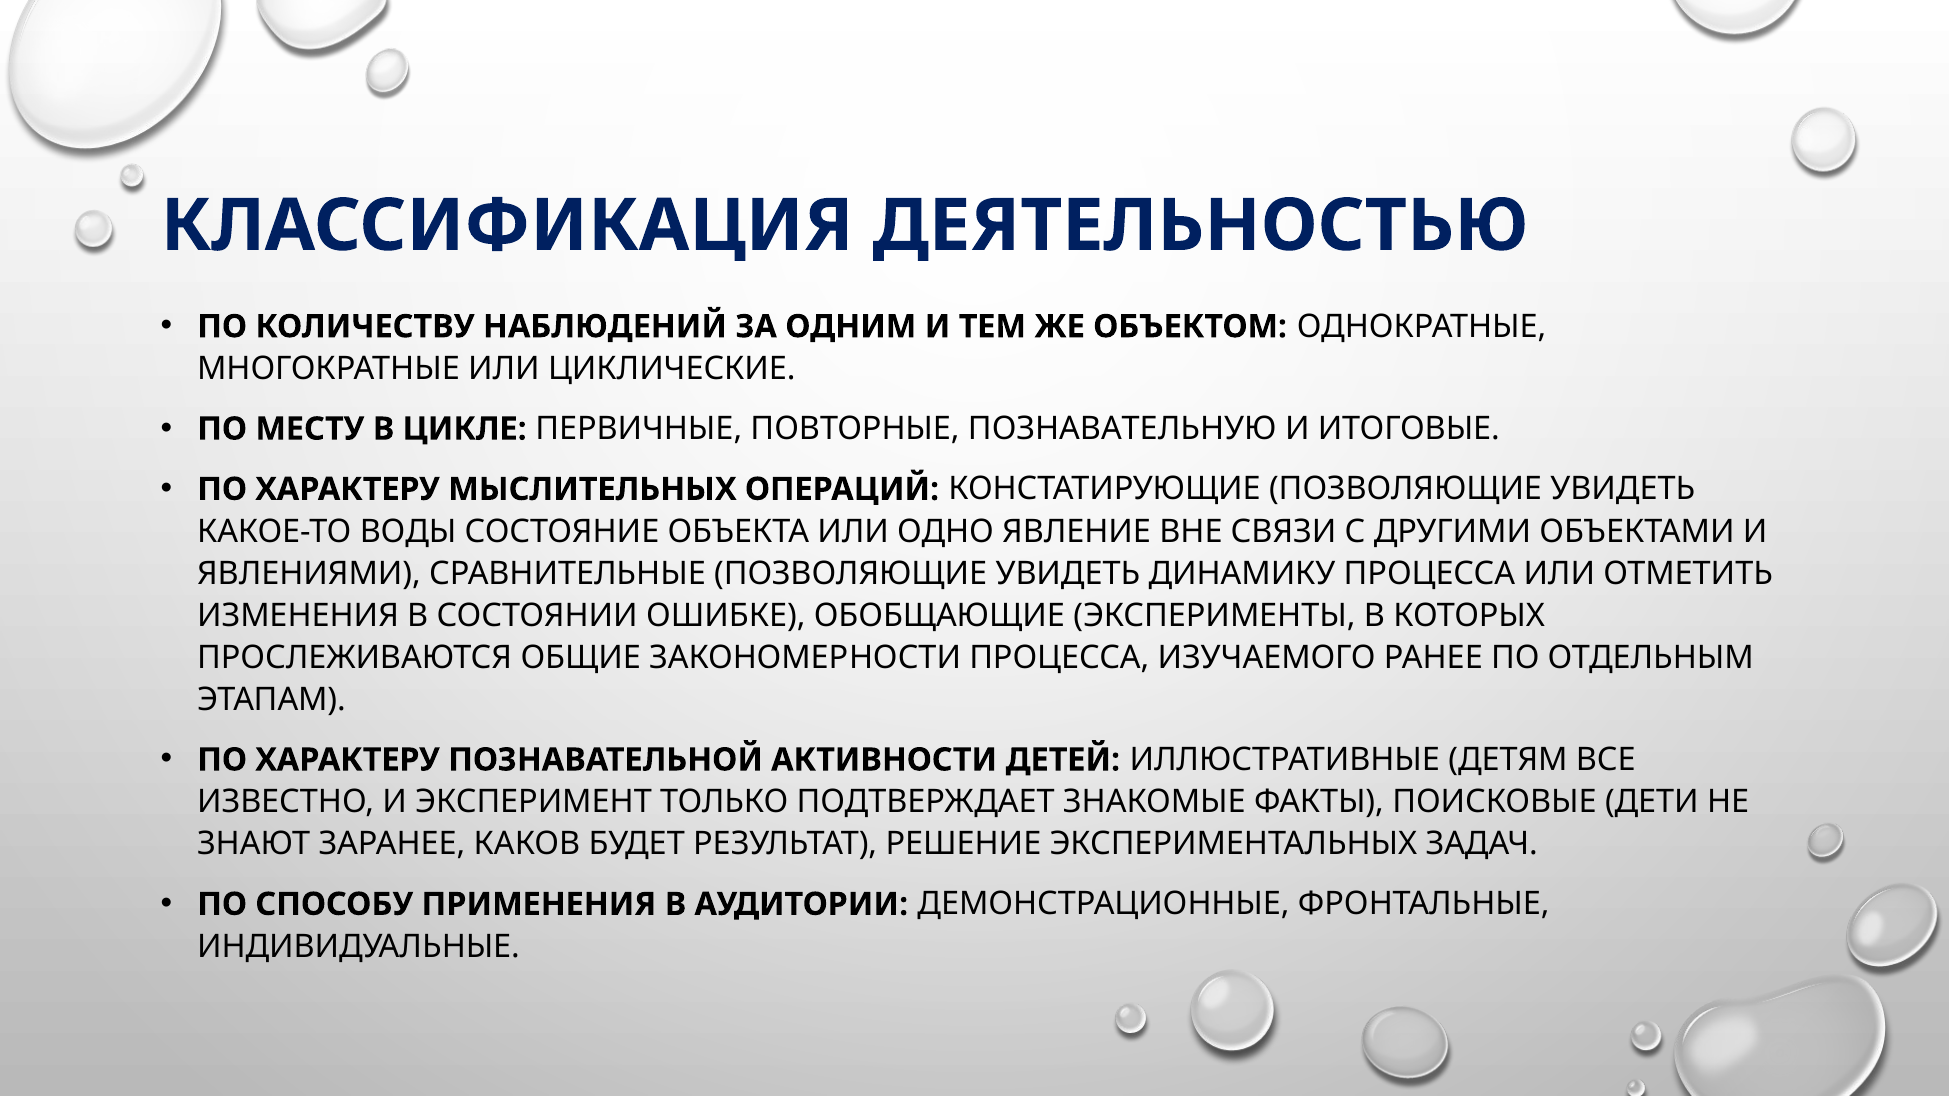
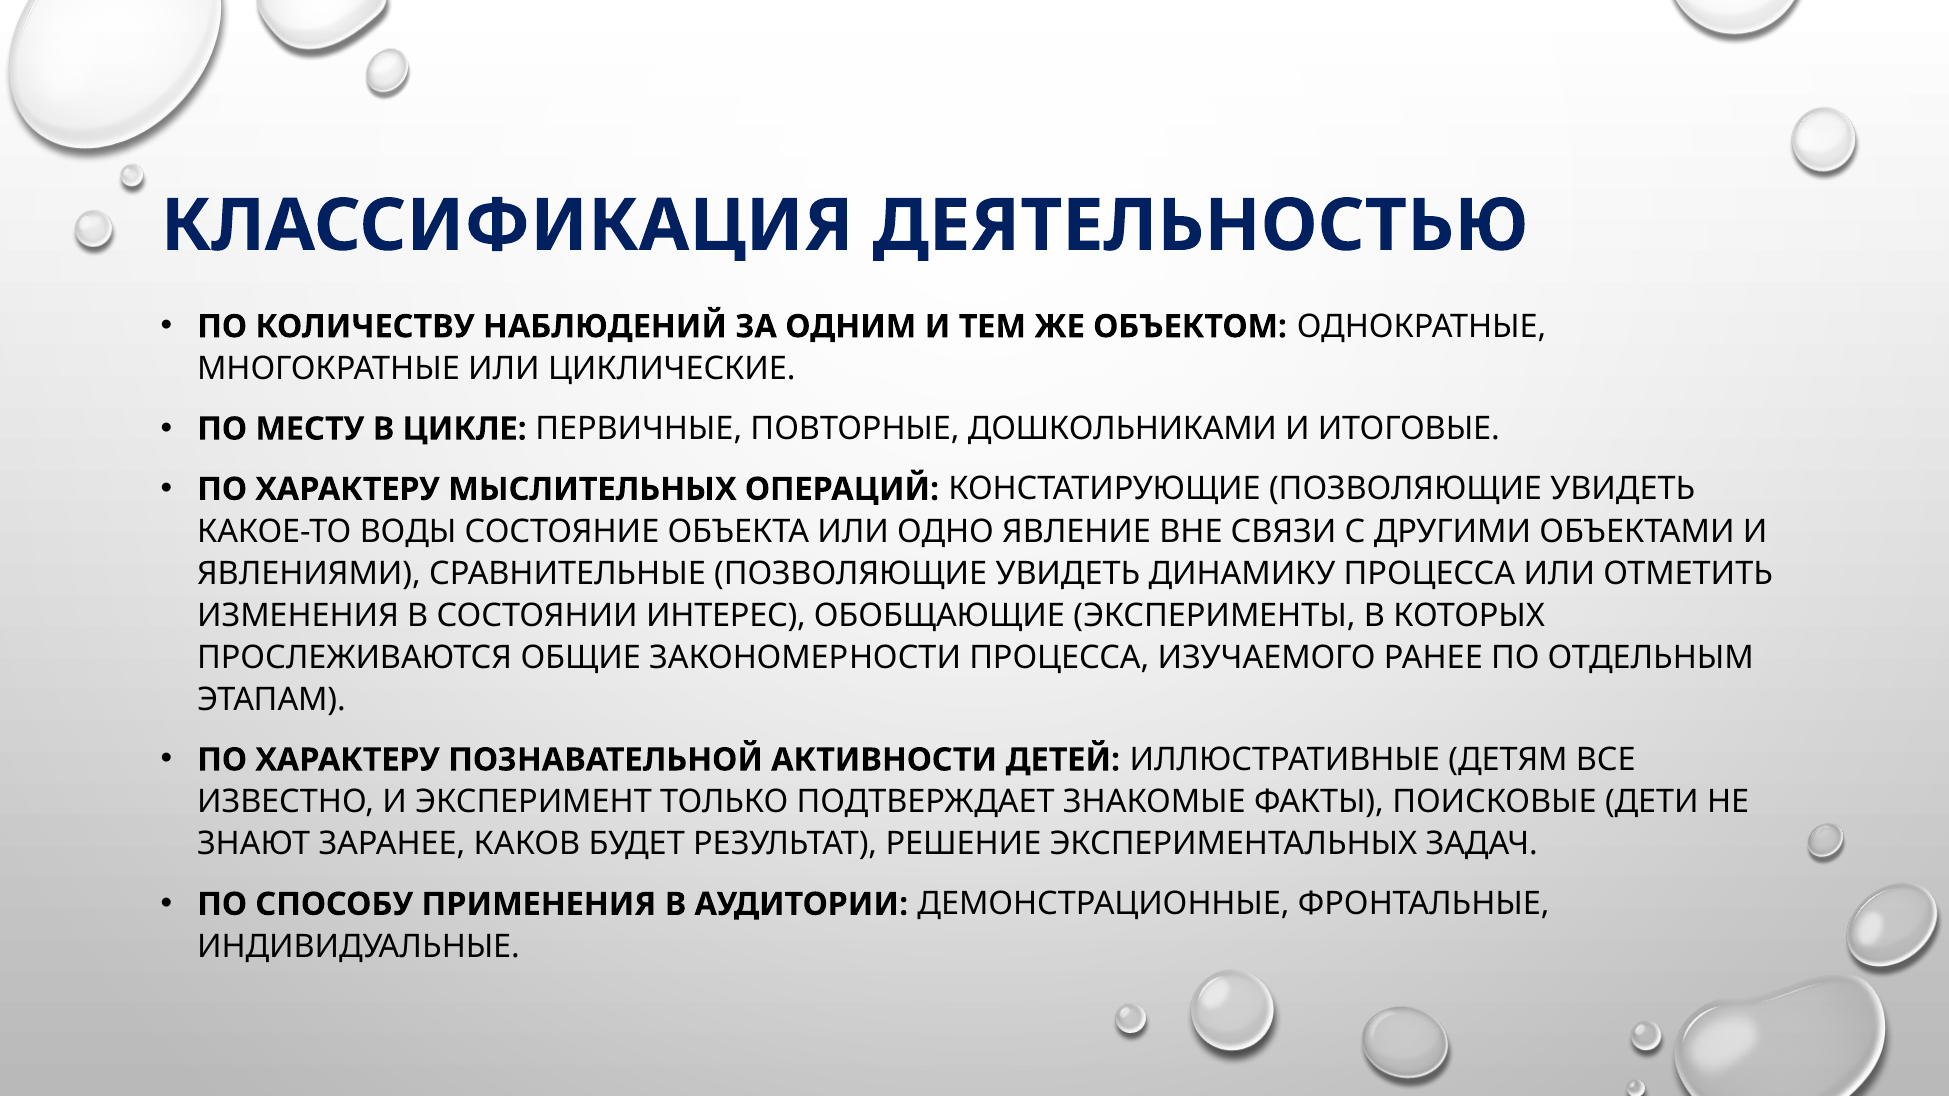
ПОЗНАВАТЕЛЬНУЮ: ПОЗНАВАТЕЛЬНУЮ -> ДОШКОЛЬНИКАМИ
ОШИБКЕ: ОШИБКЕ -> ИНТЕРЕС
